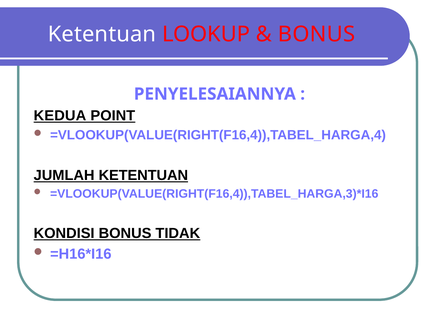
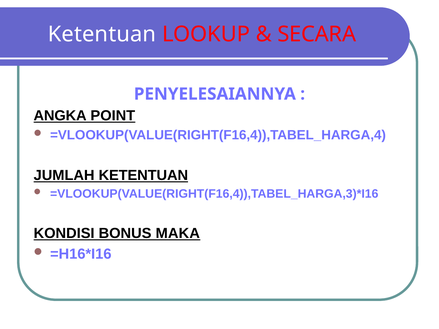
BONUS at (317, 34): BONUS -> SECARA
KEDUA: KEDUA -> ANGKA
TIDAK: TIDAK -> MAKA
